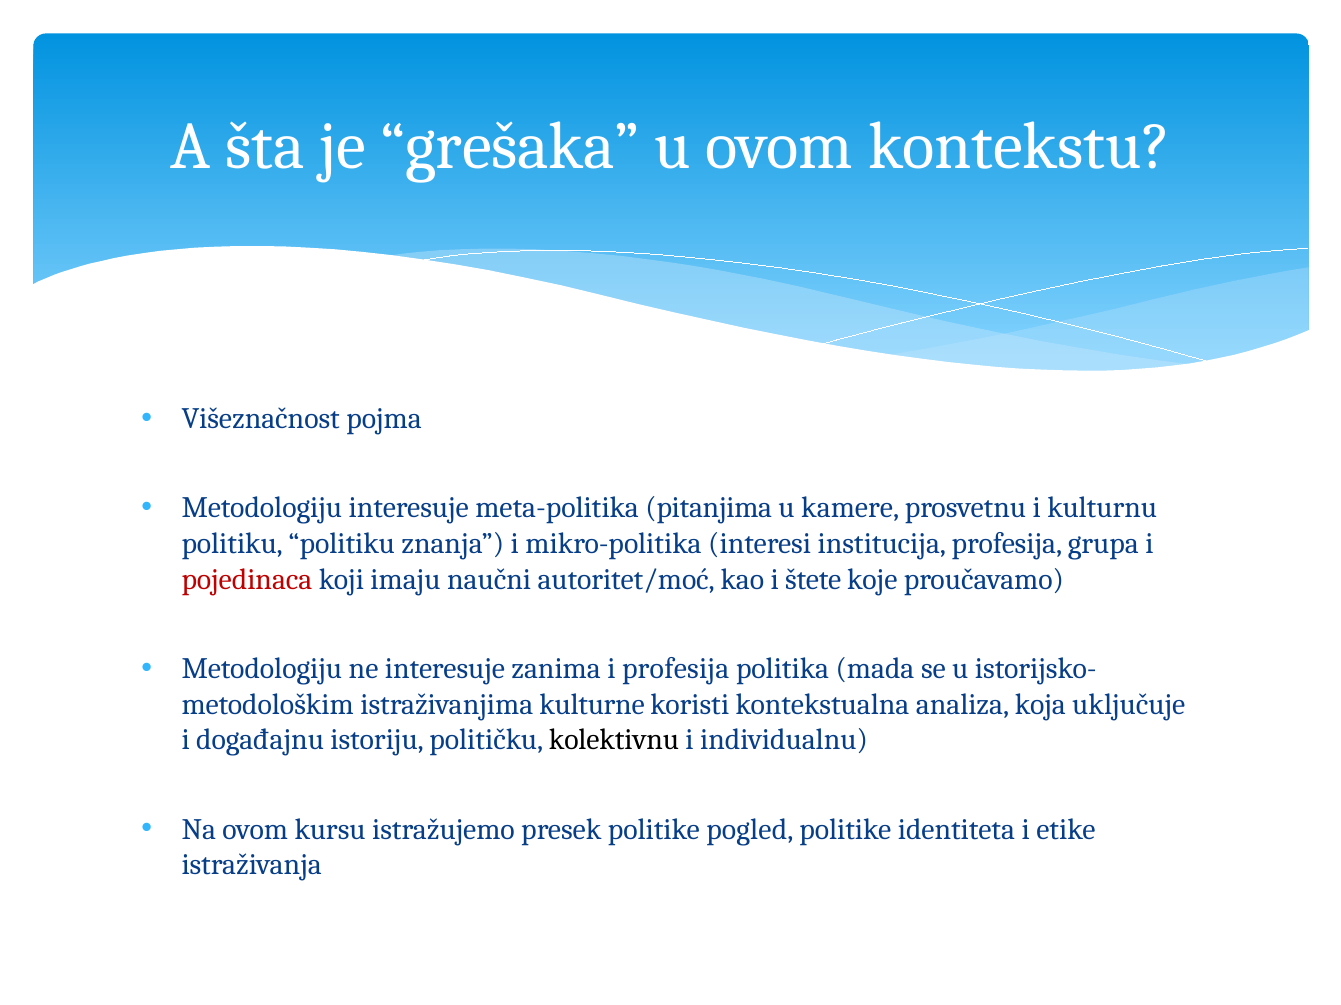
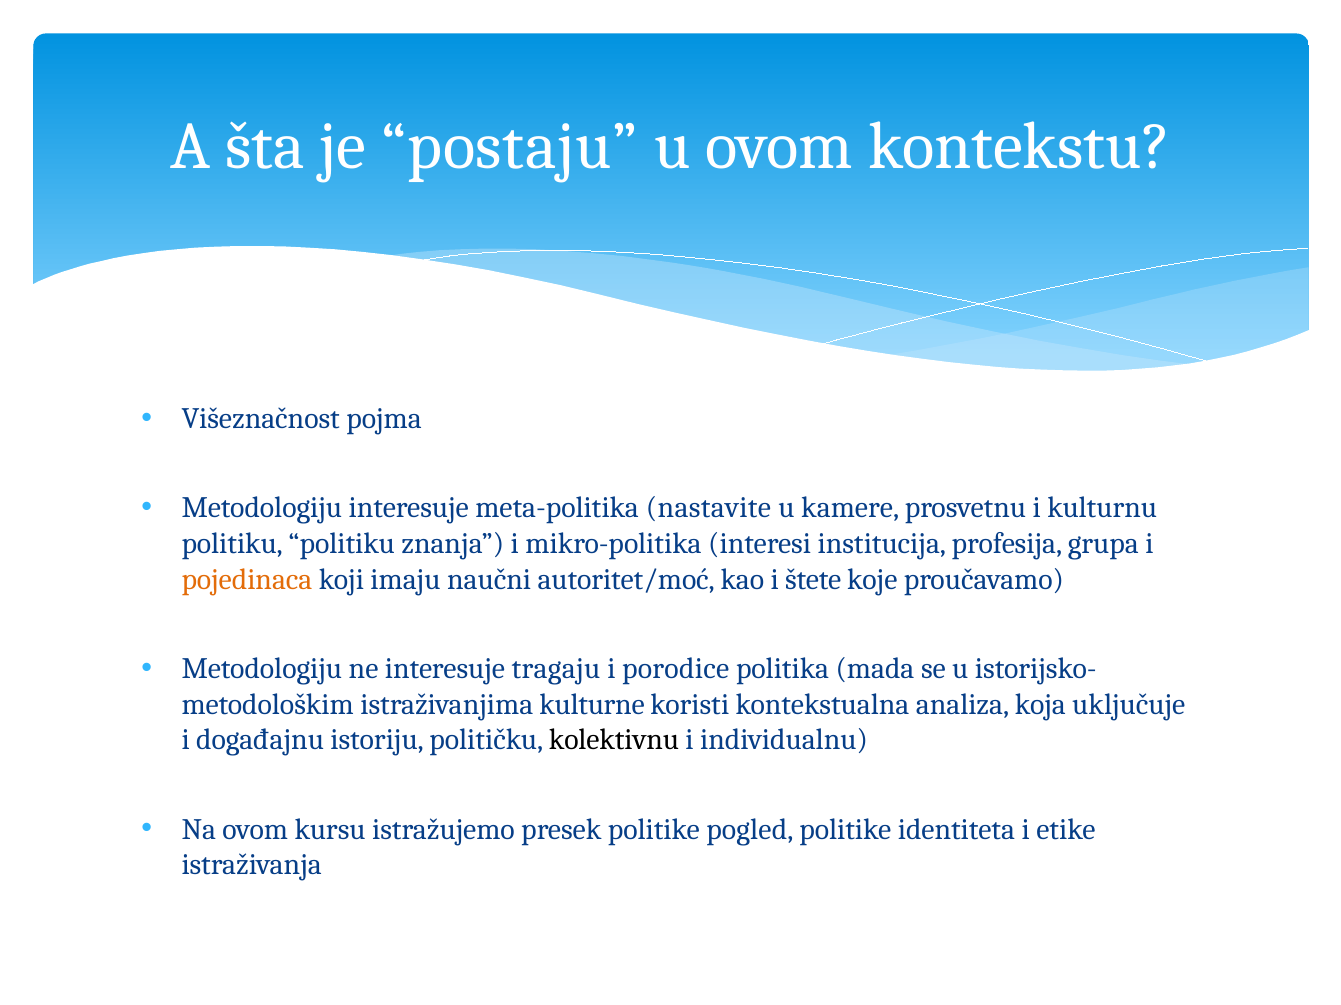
grešaka: grešaka -> postaju
pitanjima: pitanjima -> nastavite
pojedinaca colour: red -> orange
zanima: zanima -> tragaju
i profesija: profesija -> porodice
